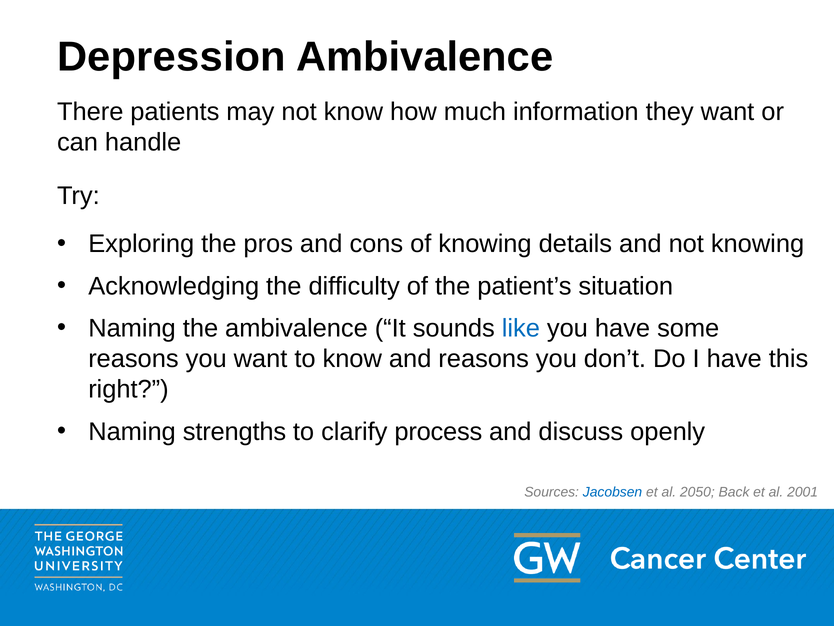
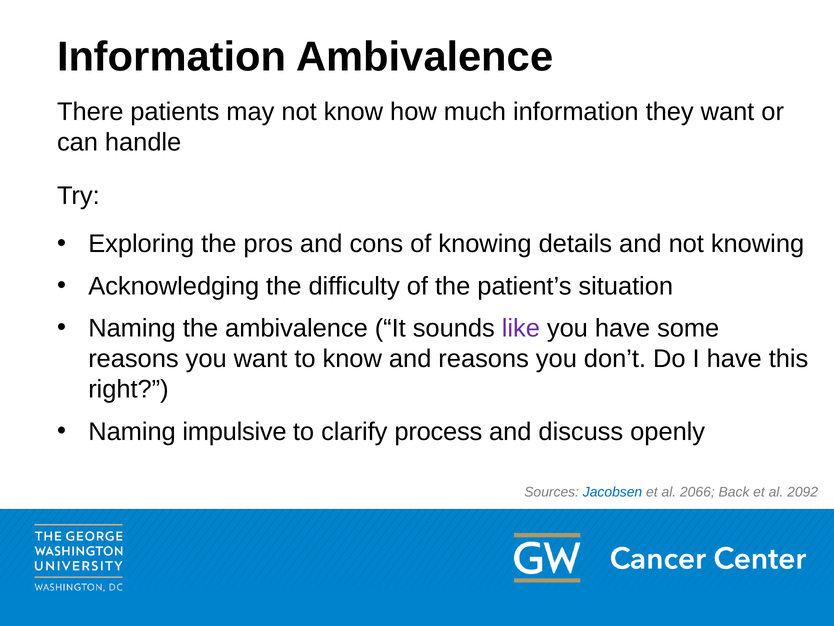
Depression at (171, 57): Depression -> Information
like colour: blue -> purple
strengths: strengths -> impulsive
2050: 2050 -> 2066
2001: 2001 -> 2092
